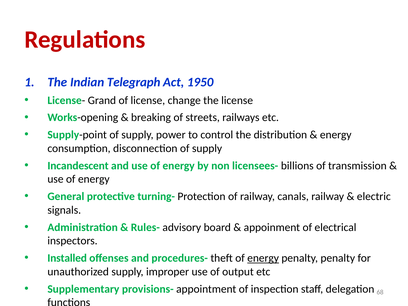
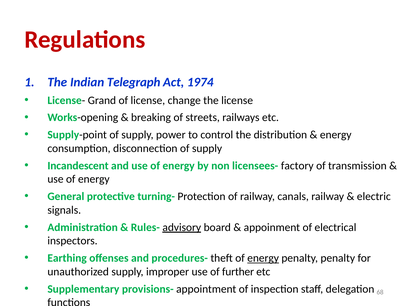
1950: 1950 -> 1974
billions: billions -> factory
advisory underline: none -> present
Installed: Installed -> Earthing
output: output -> further
